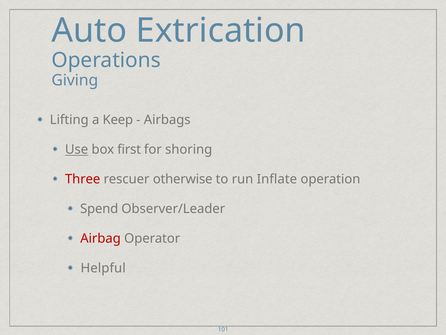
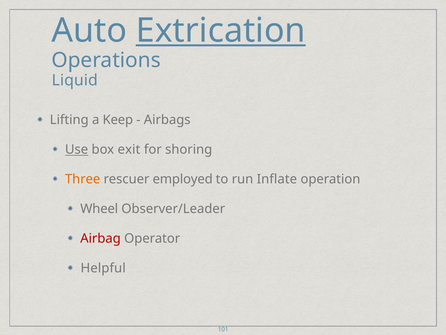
Extrication underline: none -> present
Giving: Giving -> Liquid
first: first -> exit
Three colour: red -> orange
otherwise: otherwise -> employed
Spend: Spend -> Wheel
